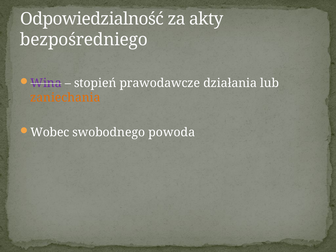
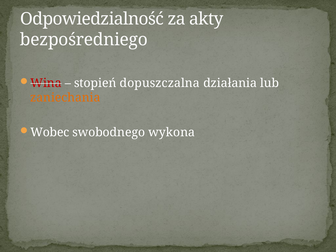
Wina colour: purple -> red
prawodawcze: prawodawcze -> dopuszczalna
powoda: powoda -> wykona
